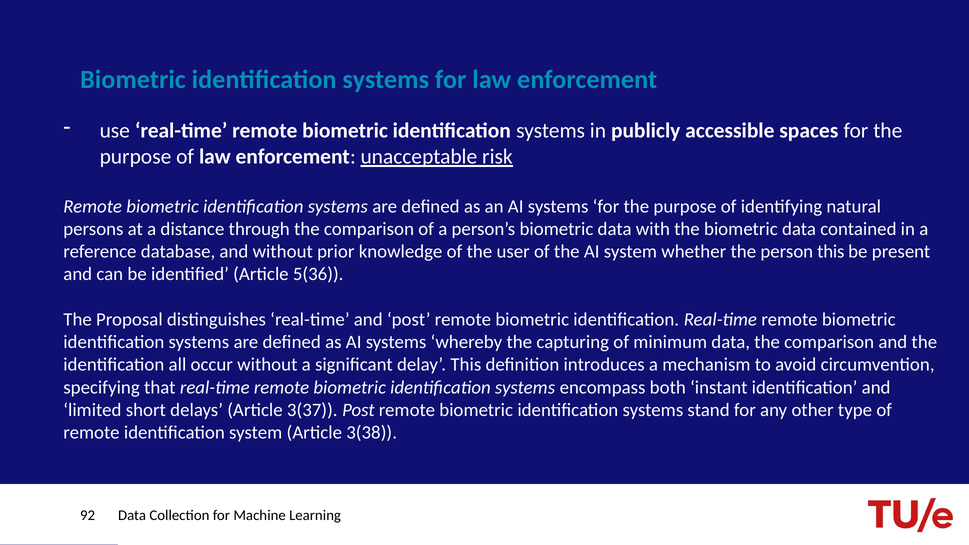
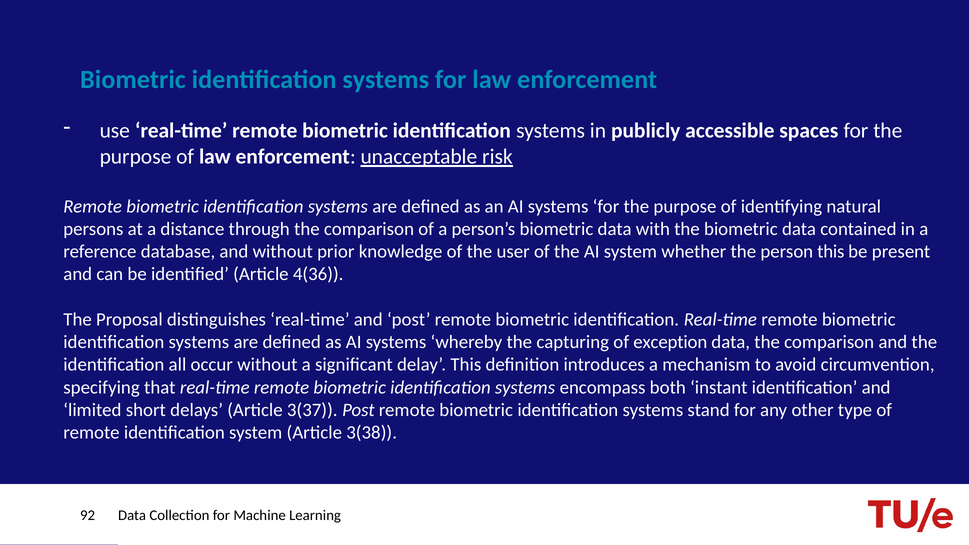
5(36: 5(36 -> 4(36
minimum: minimum -> exception
